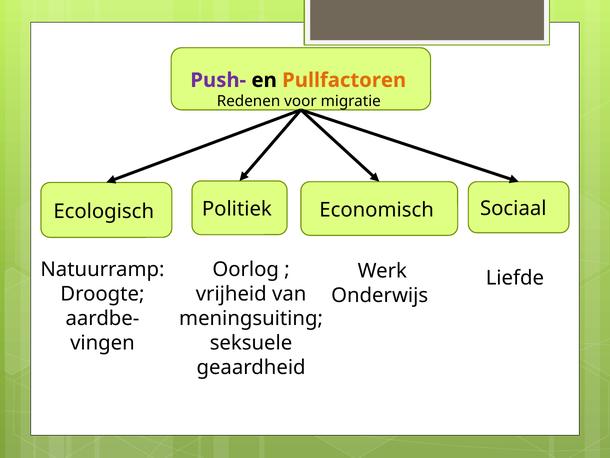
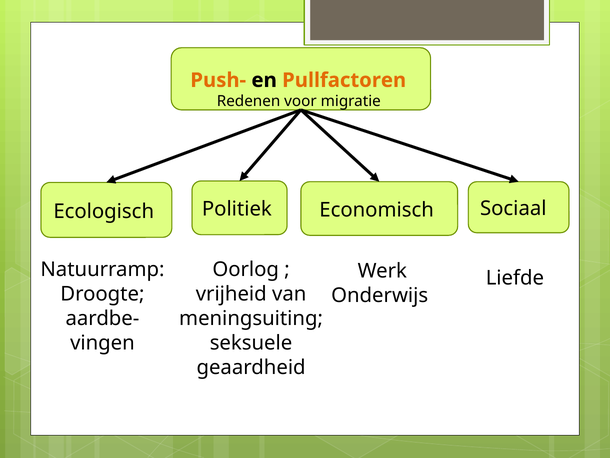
Push- colour: purple -> orange
